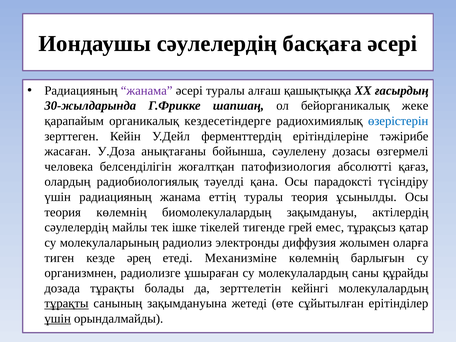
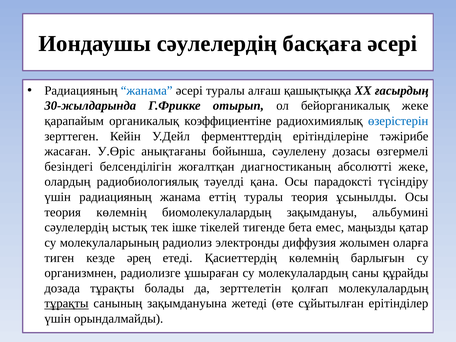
жанама at (147, 91) colour: purple -> blue
шапшаң: шапшаң -> отырып
кездесетіндерге: кездесетіндерге -> коэффициентіне
У.Доза: У.Доза -> У.Өріс
человека: человека -> безіндегі
патофизиология: патофизиология -> диагностиканың
абсолютті қағаз: қағаз -> жеке
актілердің: актілердің -> альбумині
майлы: майлы -> ыстық
грей: грей -> бета
тұрақсыз: тұрақсыз -> маңызды
Механизміне: Механизміне -> Қасиеттердің
кейінгі: кейінгі -> қолғап
үшін at (58, 319) underline: present -> none
